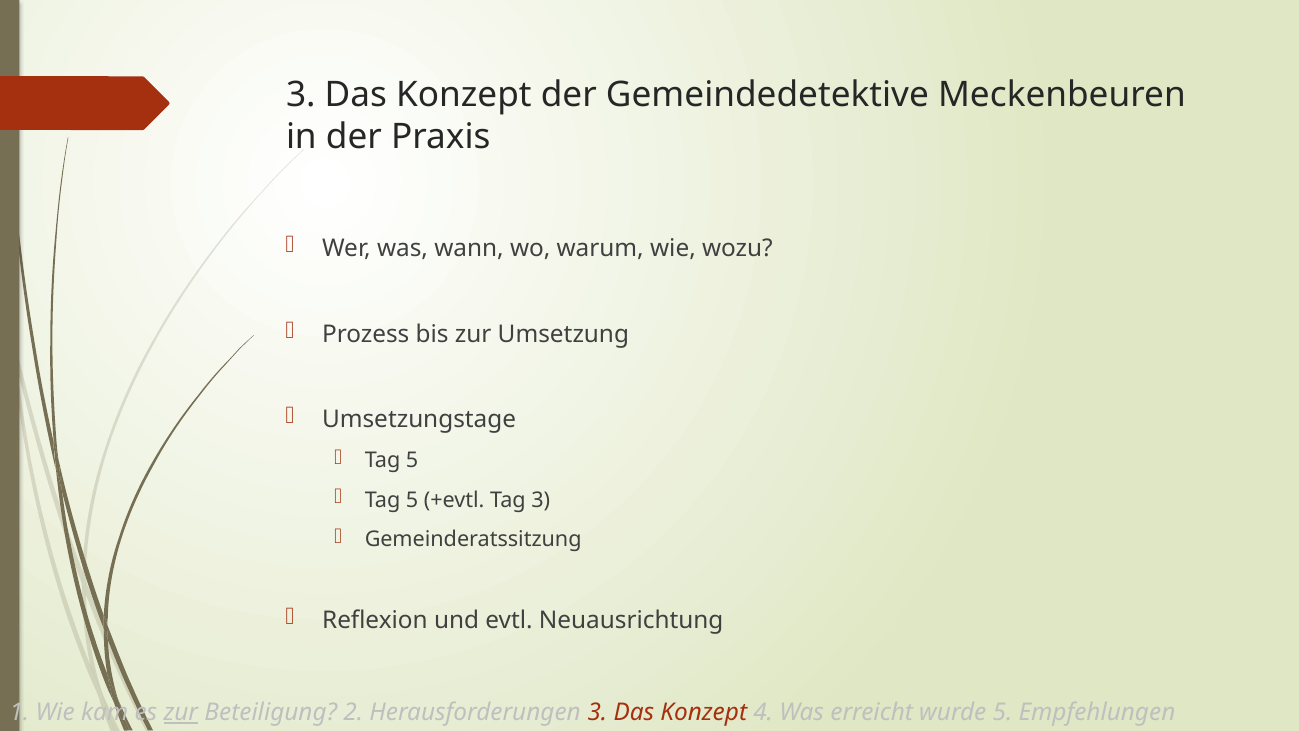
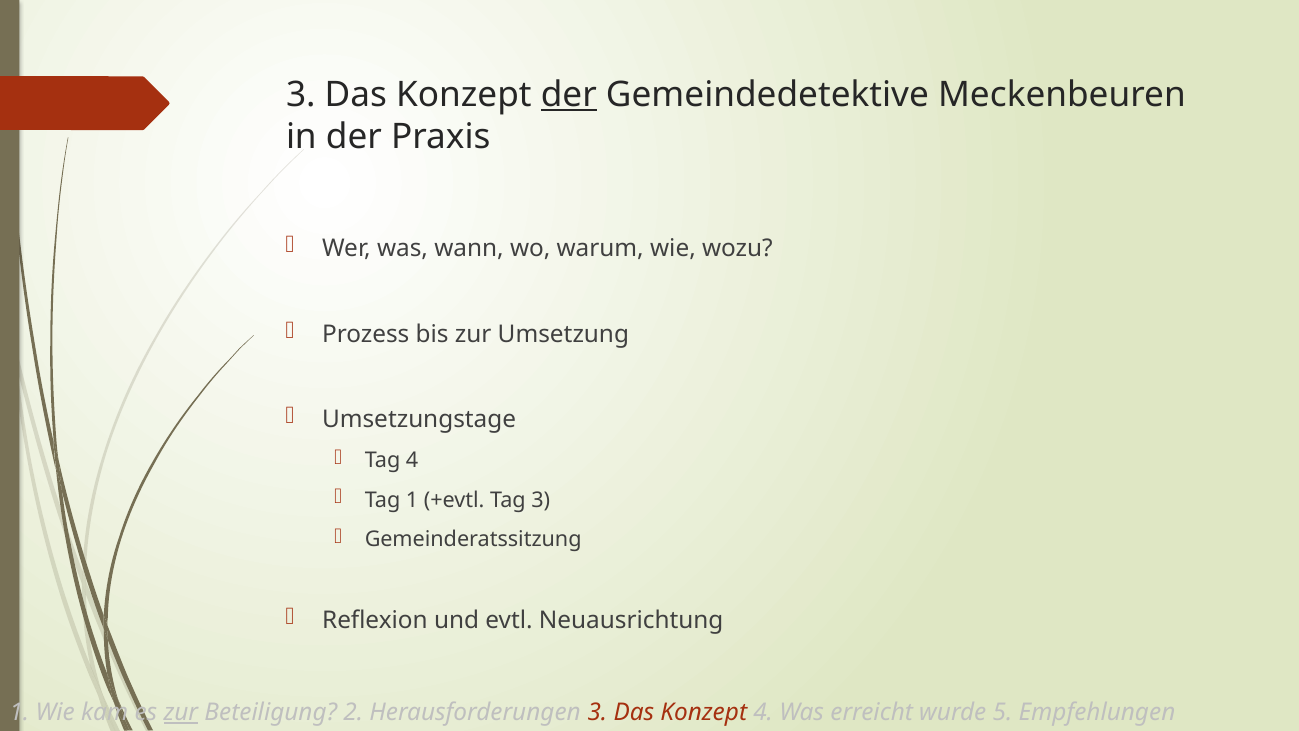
der at (569, 95) underline: none -> present
5 at (412, 461): 5 -> 4
5 at (412, 500): 5 -> 1
